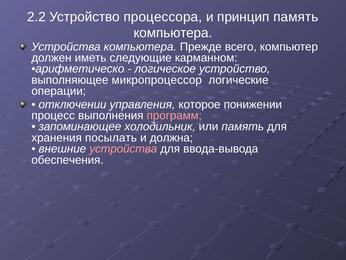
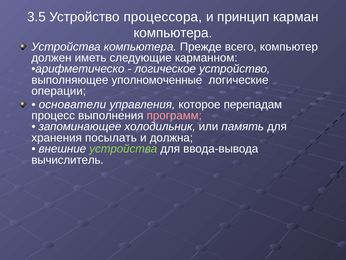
2.2: 2.2 -> 3.5
принцип память: память -> карман
микропроцессор: микропроцессор -> уполномоченные
отключении: отключении -> основатели
понижении: понижении -> перепадам
устройства at (123, 149) colour: pink -> light green
обеспечения: обеспечения -> вычислитель
